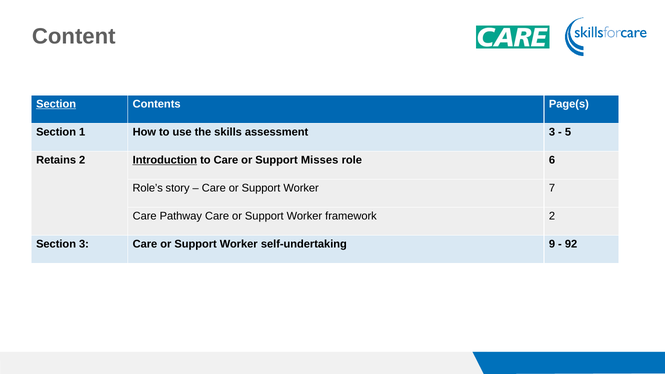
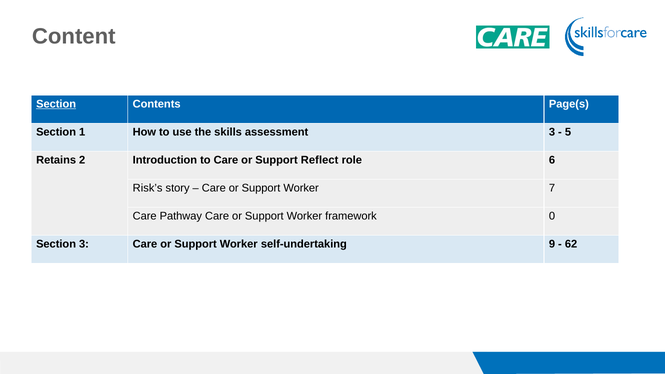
Introduction underline: present -> none
Misses: Misses -> Reflect
Role’s: Role’s -> Risk’s
framework 2: 2 -> 0
92: 92 -> 62
